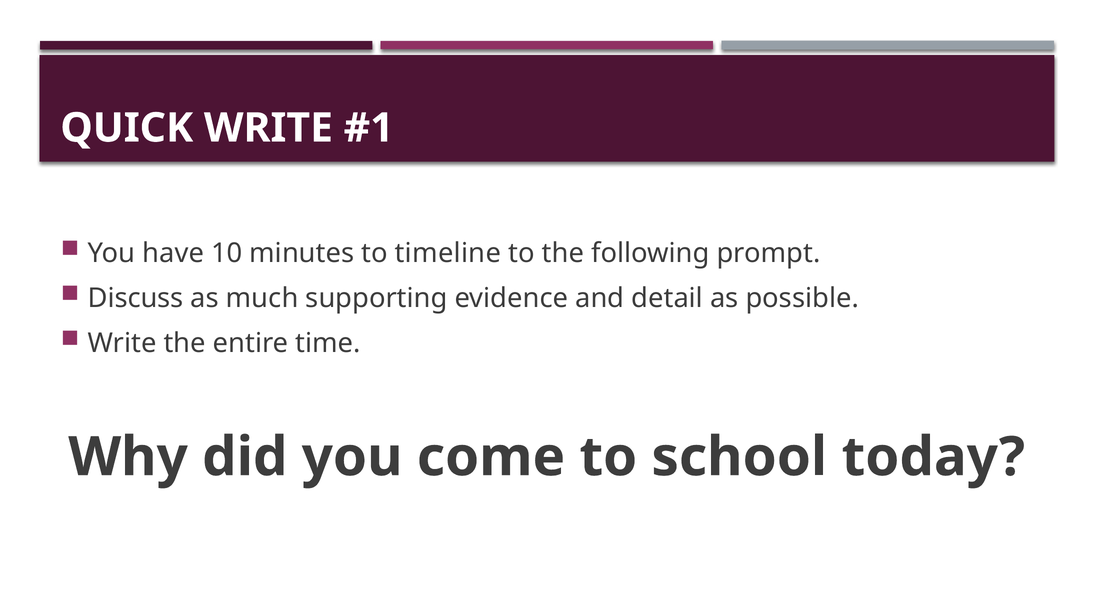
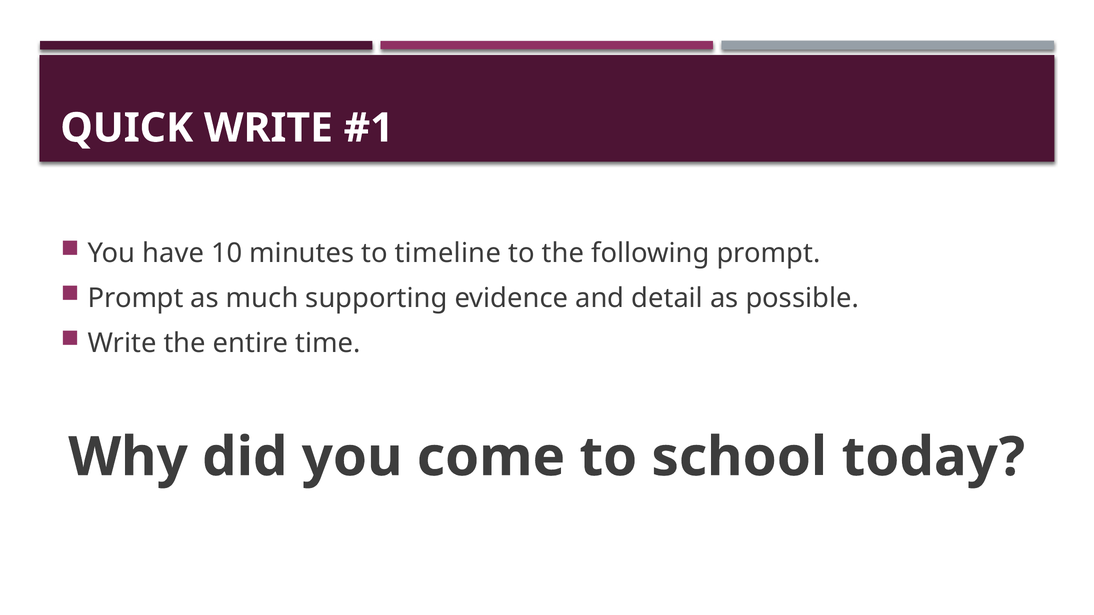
Discuss at (136, 298): Discuss -> Prompt
